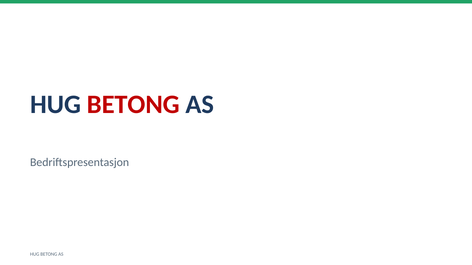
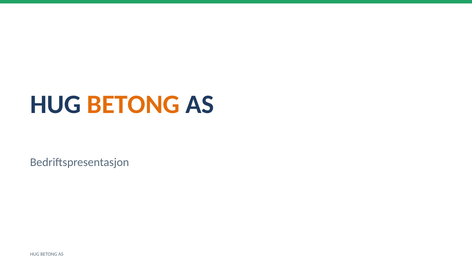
BETONG at (133, 105) colour: red -> orange
